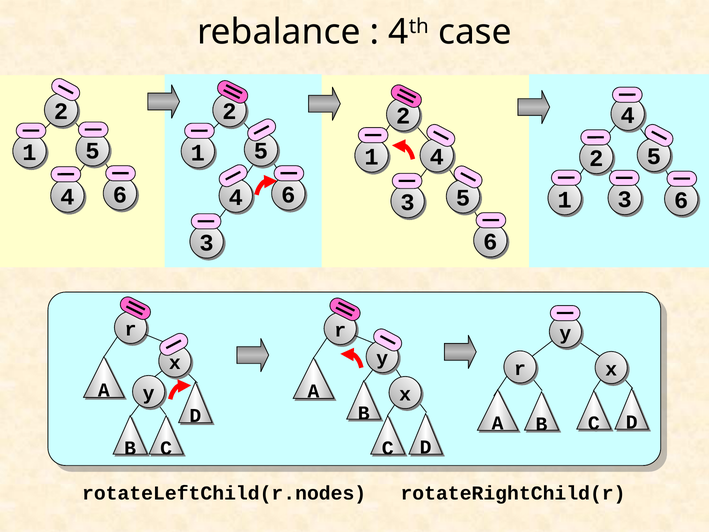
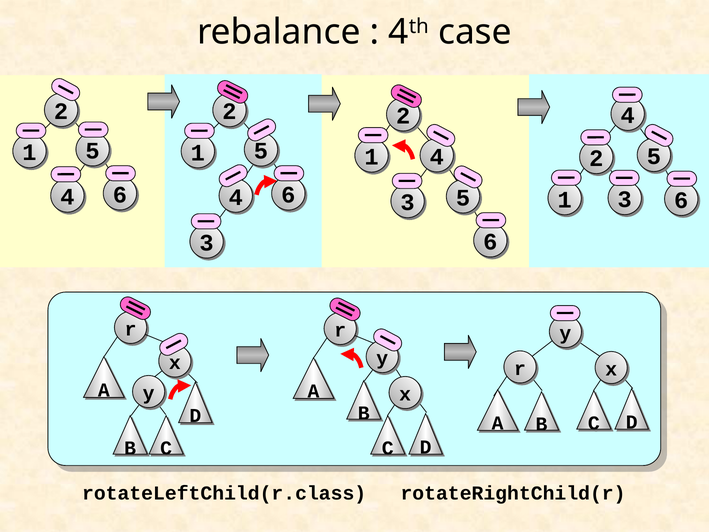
rotateLeftChild(r.nodes: rotateLeftChild(r.nodes -> rotateLeftChild(r.class
